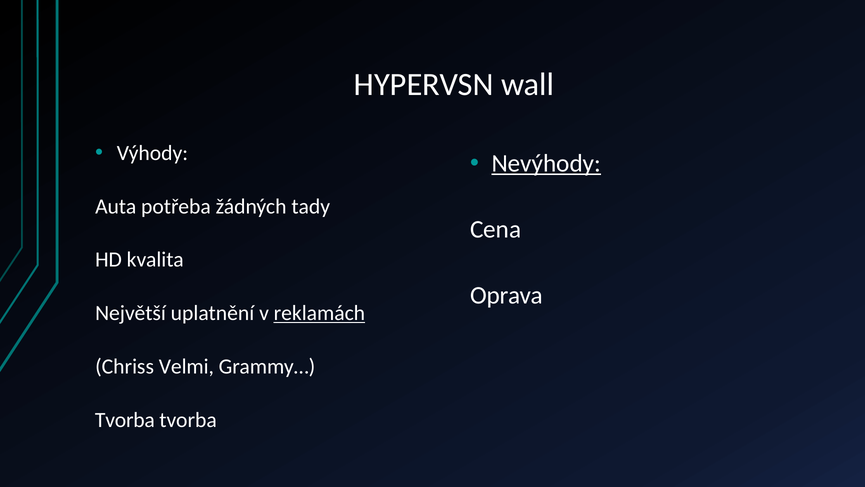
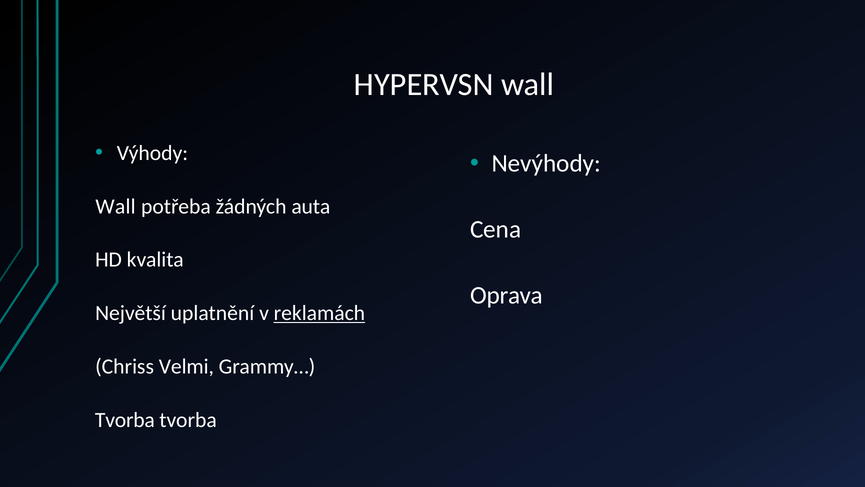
Nevýhody underline: present -> none
Auta at (116, 206): Auta -> Wall
tady: tady -> auta
